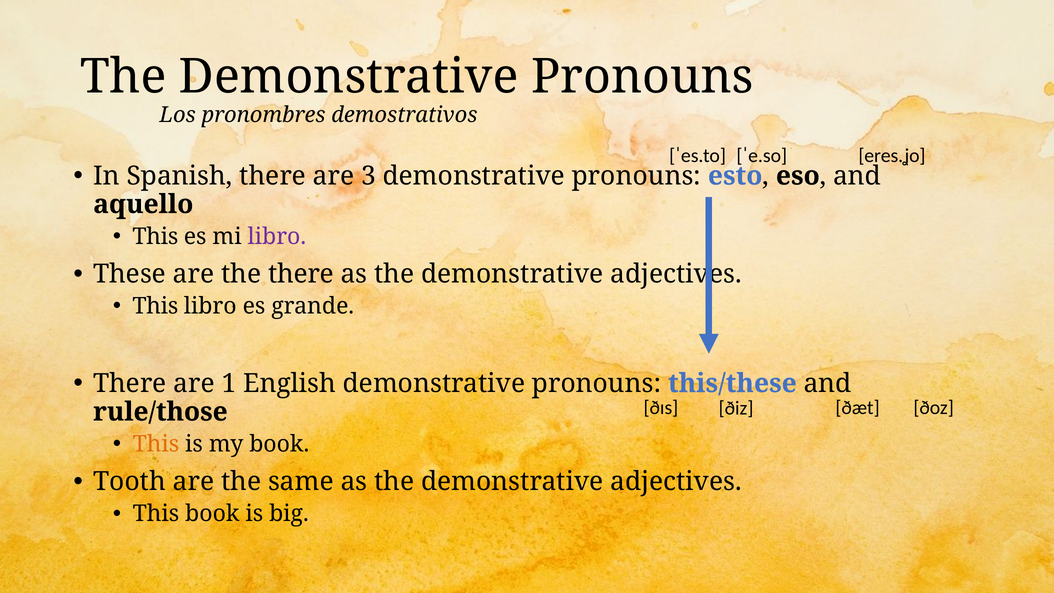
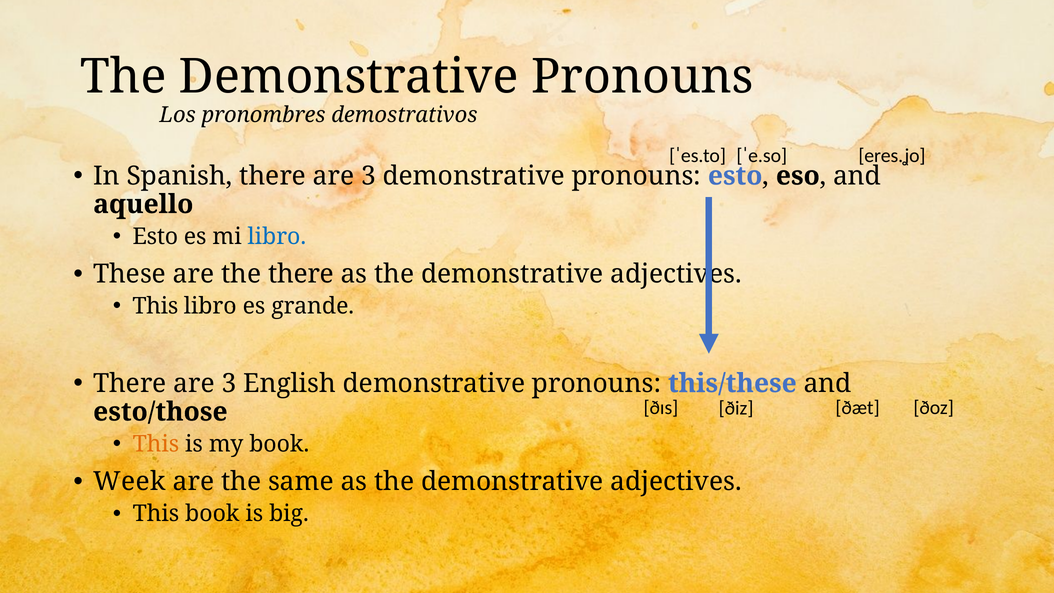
This at (155, 236): This -> Esto
libro at (277, 236) colour: purple -> blue
1 at (229, 383): 1 -> 3
rule/those: rule/those -> esto/those
Tooth: Tooth -> Week
